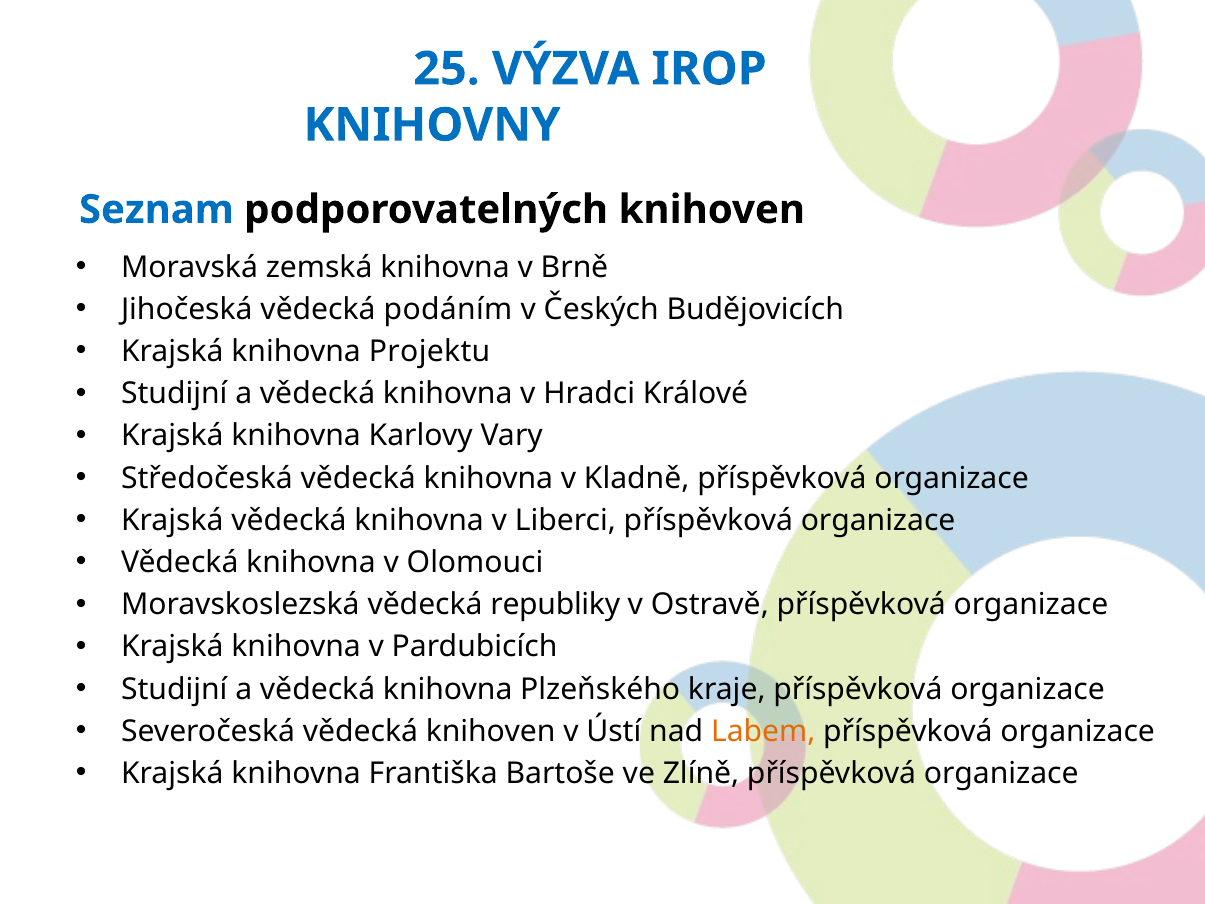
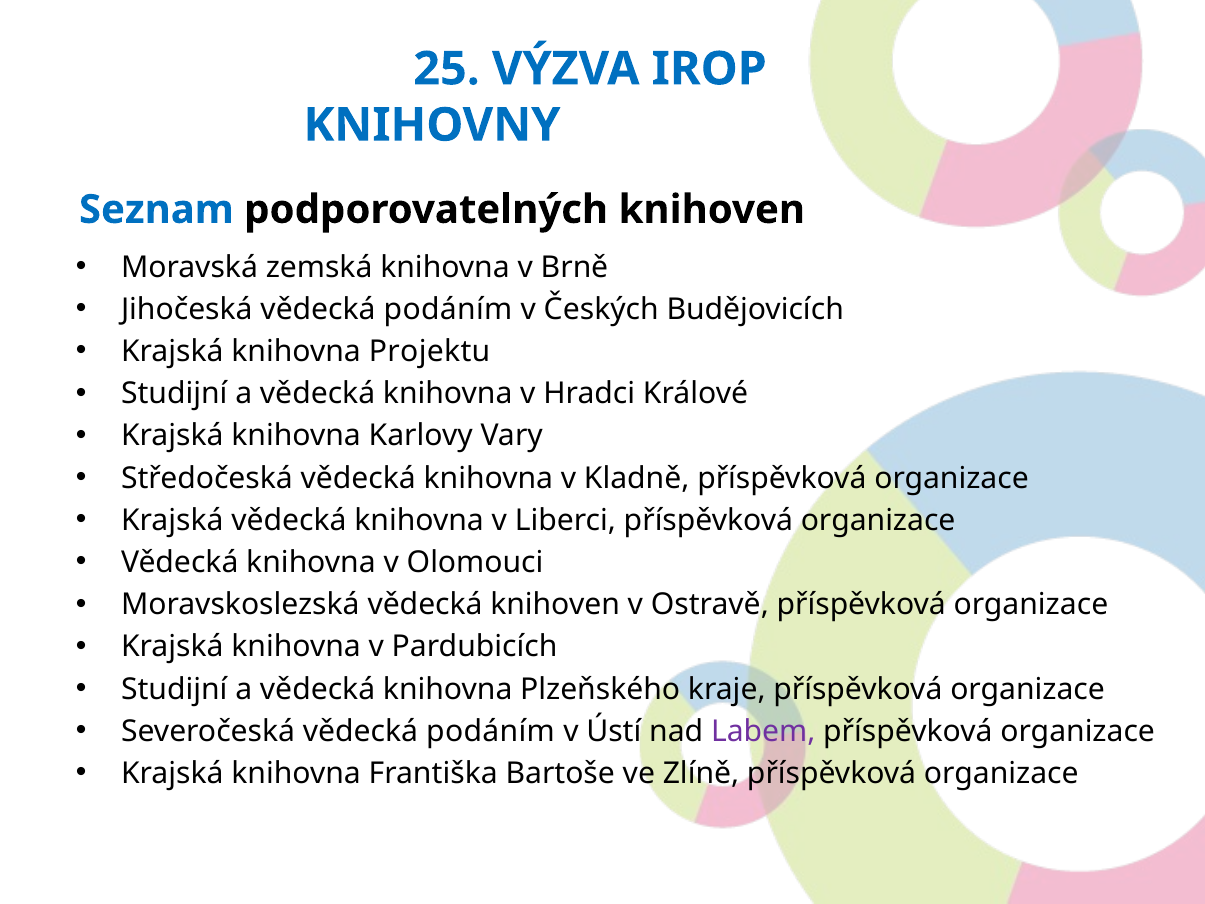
vědecká republiky: republiky -> knihoven
Severočeská vědecká knihoven: knihoven -> podáním
Labem colour: orange -> purple
